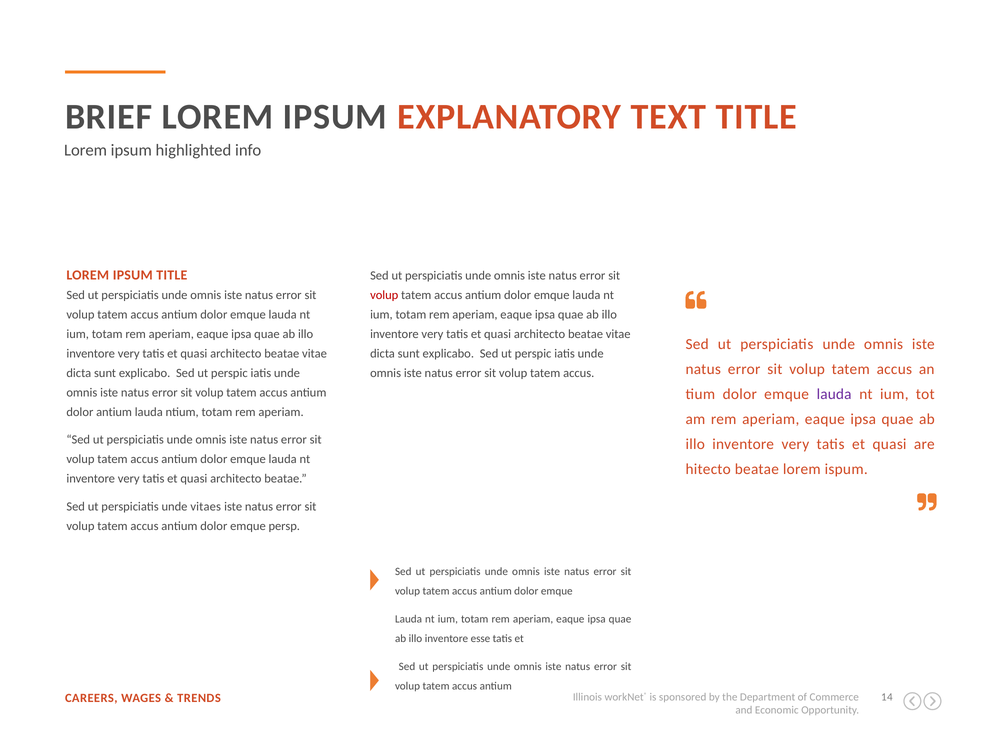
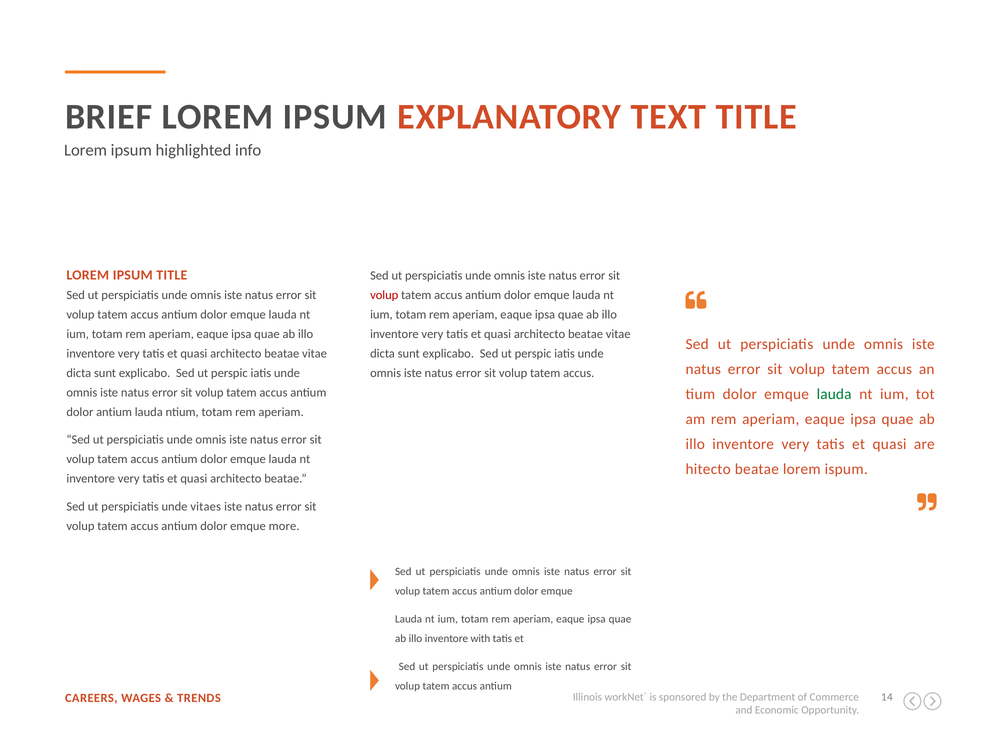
lauda at (834, 394) colour: purple -> green
persp: persp -> more
esse: esse -> with
